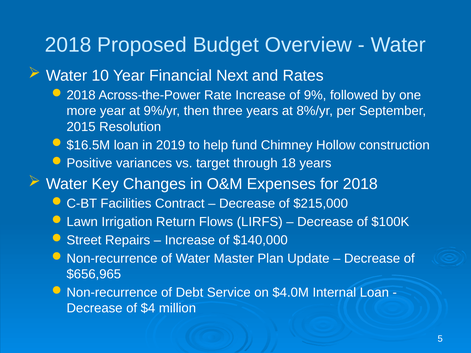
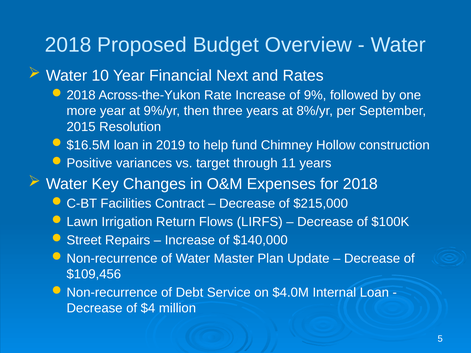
Across-the-Power: Across-the-Power -> Across-the-Yukon
18: 18 -> 11
$656,965: $656,965 -> $109,456
